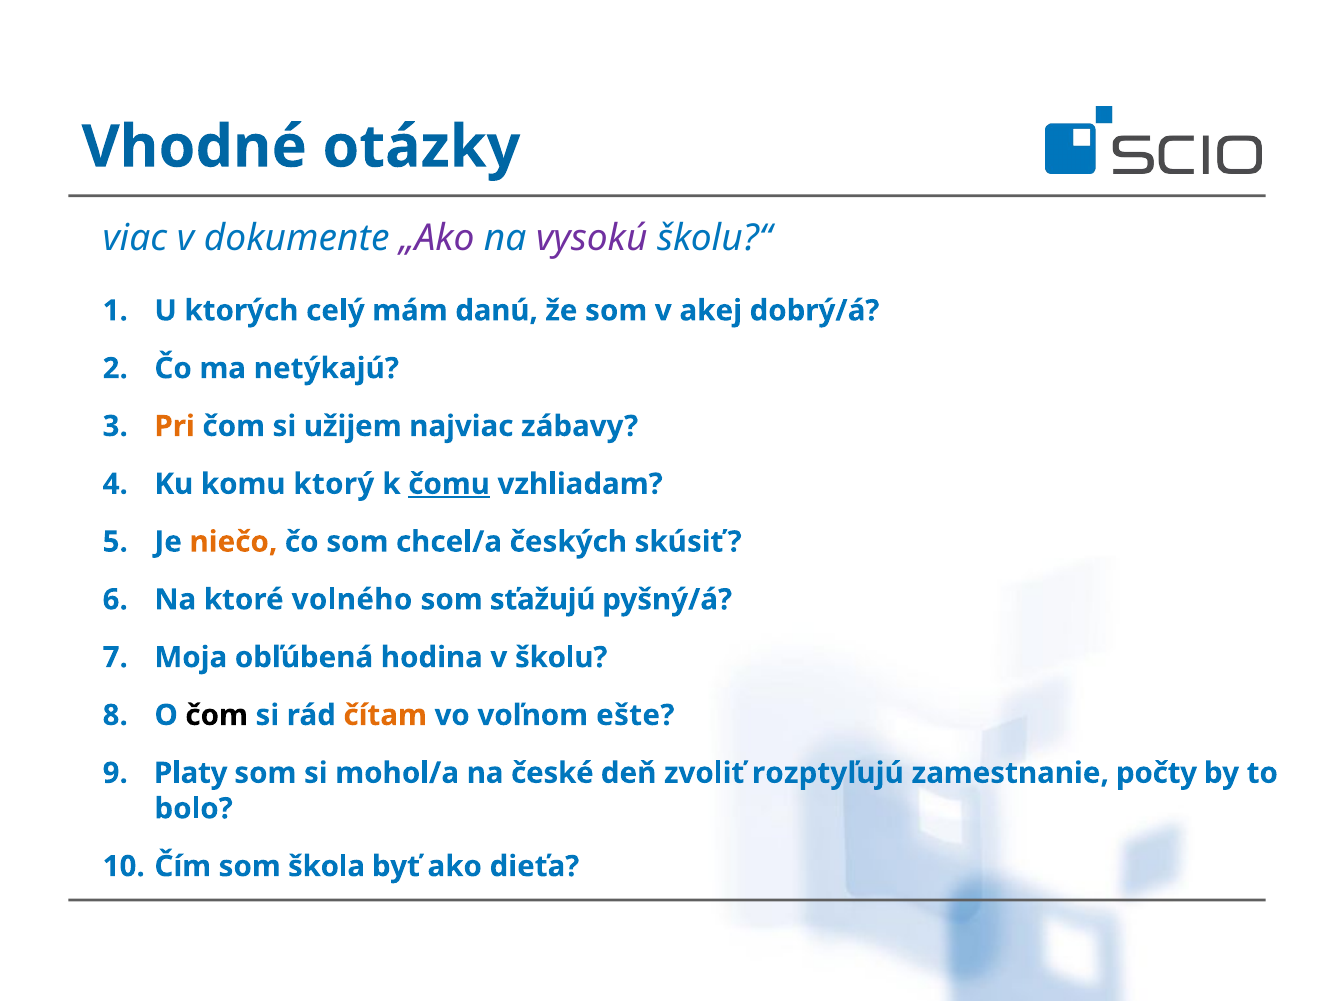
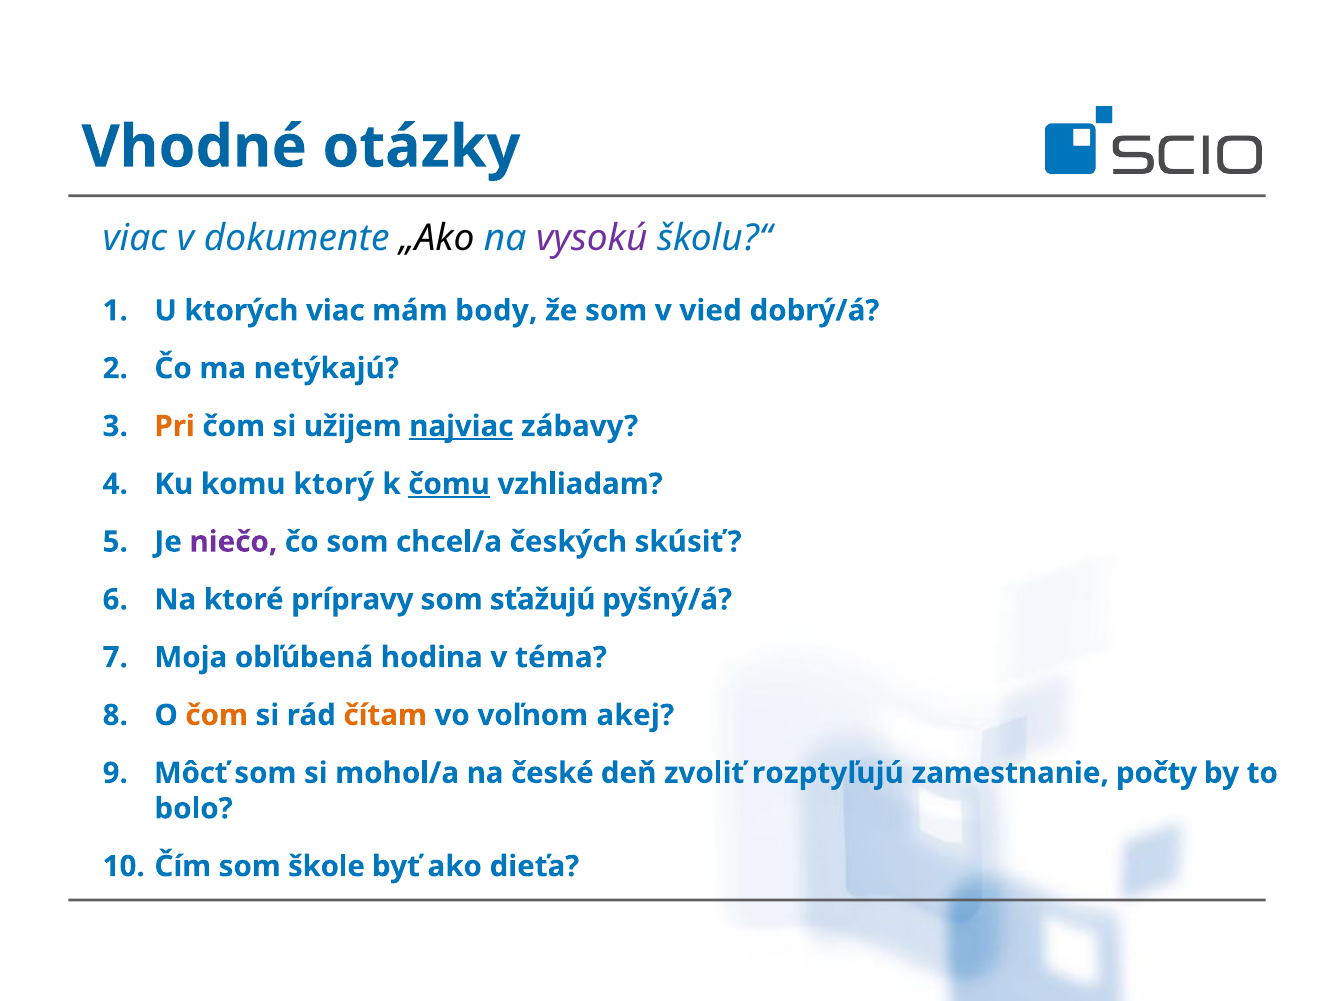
„Ako colour: purple -> black
ktorých celý: celý -> viac
danú: danú -> body
akej: akej -> vied
najviac underline: none -> present
niečo colour: orange -> purple
volného: volného -> prípravy
školu: školu -> téma
čom at (217, 715) colour: black -> orange
ešte: ešte -> akej
Platy: Platy -> Môcť
škola: škola -> škole
